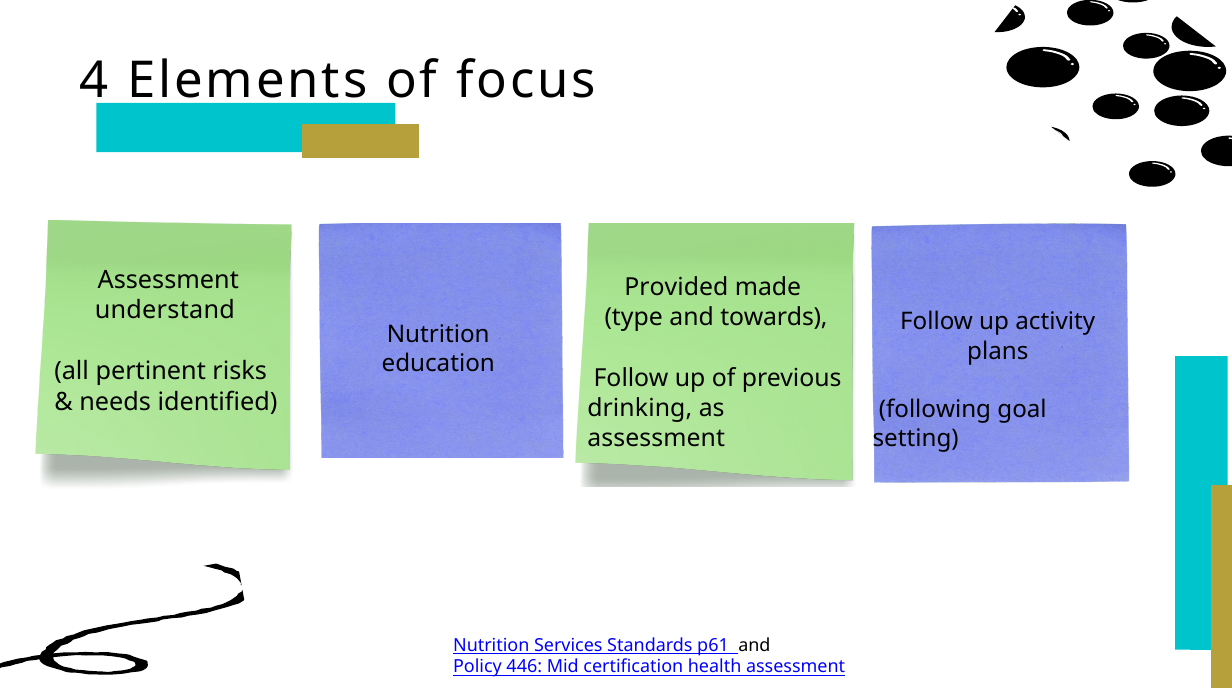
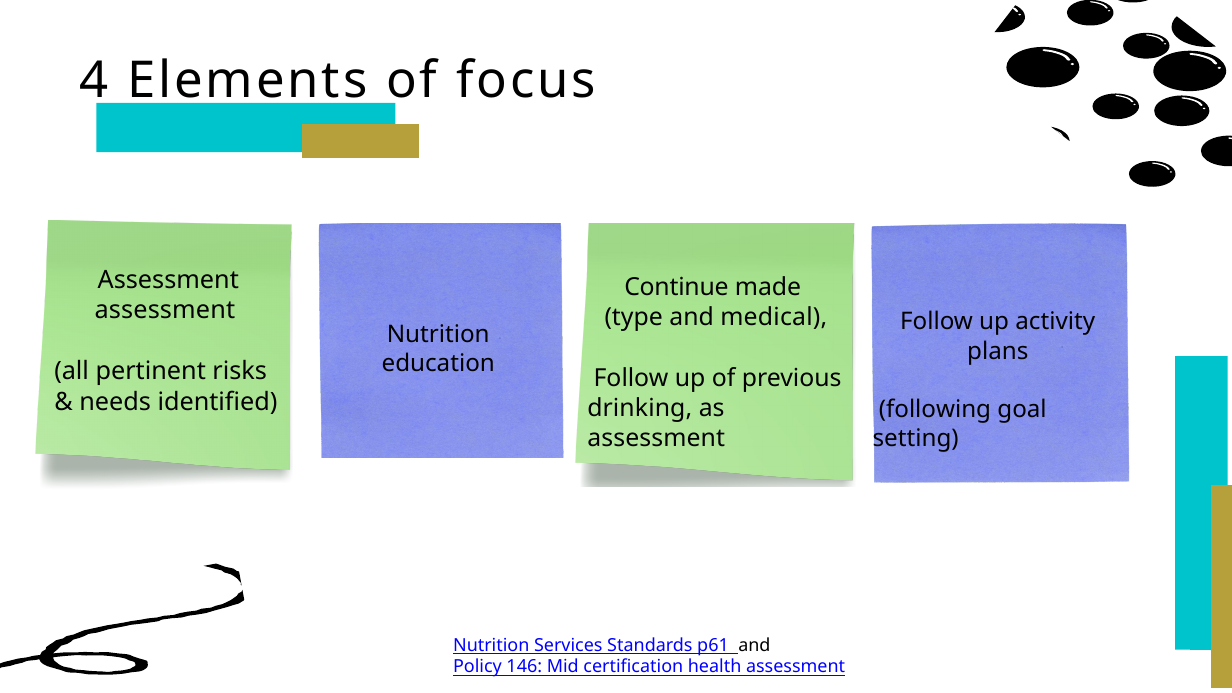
Provided: Provided -> Continue
understand at (165, 310): understand -> assessment
towards: towards -> medical
446: 446 -> 146
